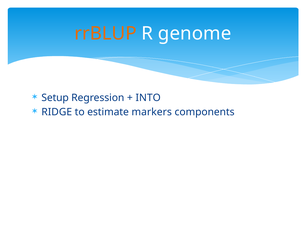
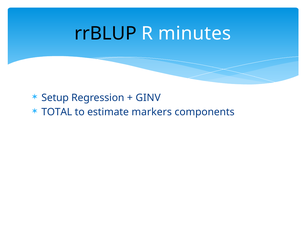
rrBLUP colour: orange -> black
genome: genome -> minutes
INTO: INTO -> GINV
RIDGE: RIDGE -> TOTAL
